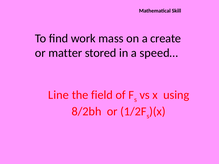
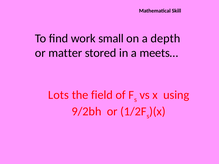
mass: mass -> small
create: create -> depth
speed…: speed… -> meets…
Line: Line -> Lots
8/2bh: 8/2bh -> 9/2bh
